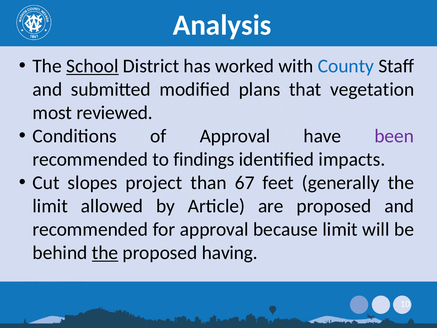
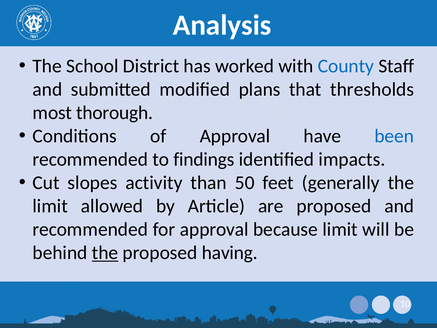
School underline: present -> none
vegetation: vegetation -> thresholds
reviewed: reviewed -> thorough
been colour: purple -> blue
project: project -> activity
67: 67 -> 50
